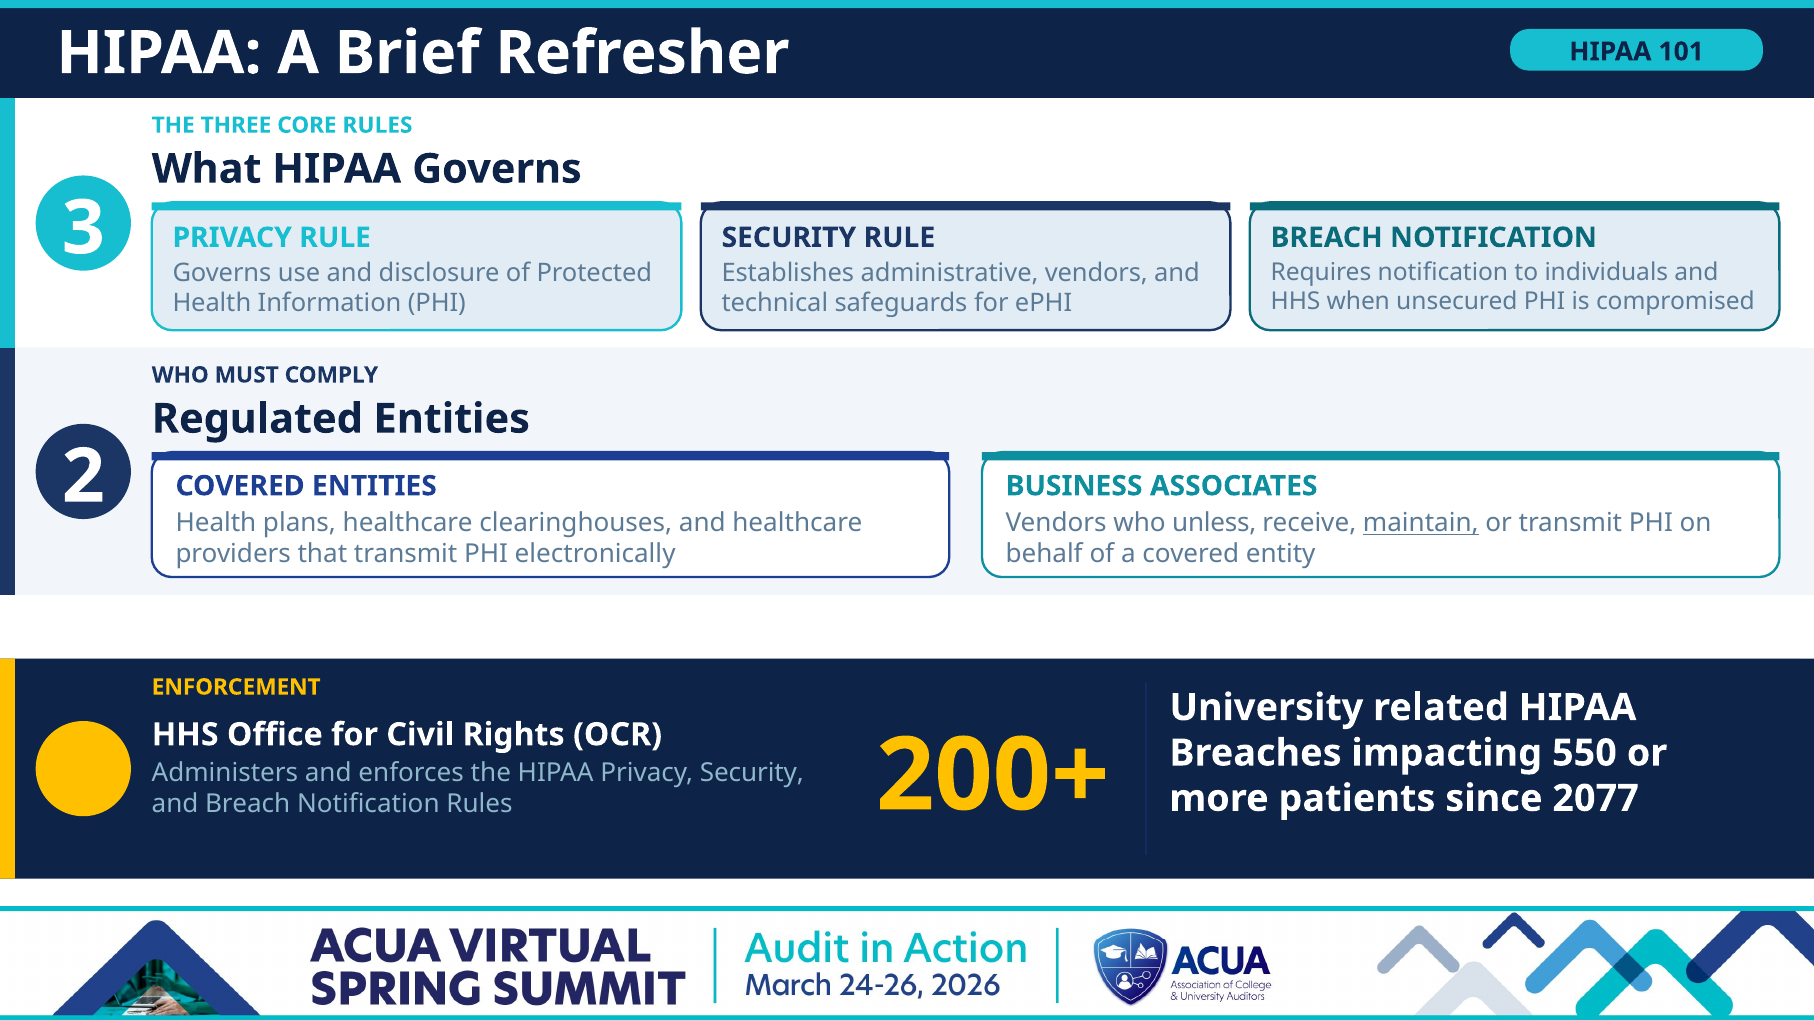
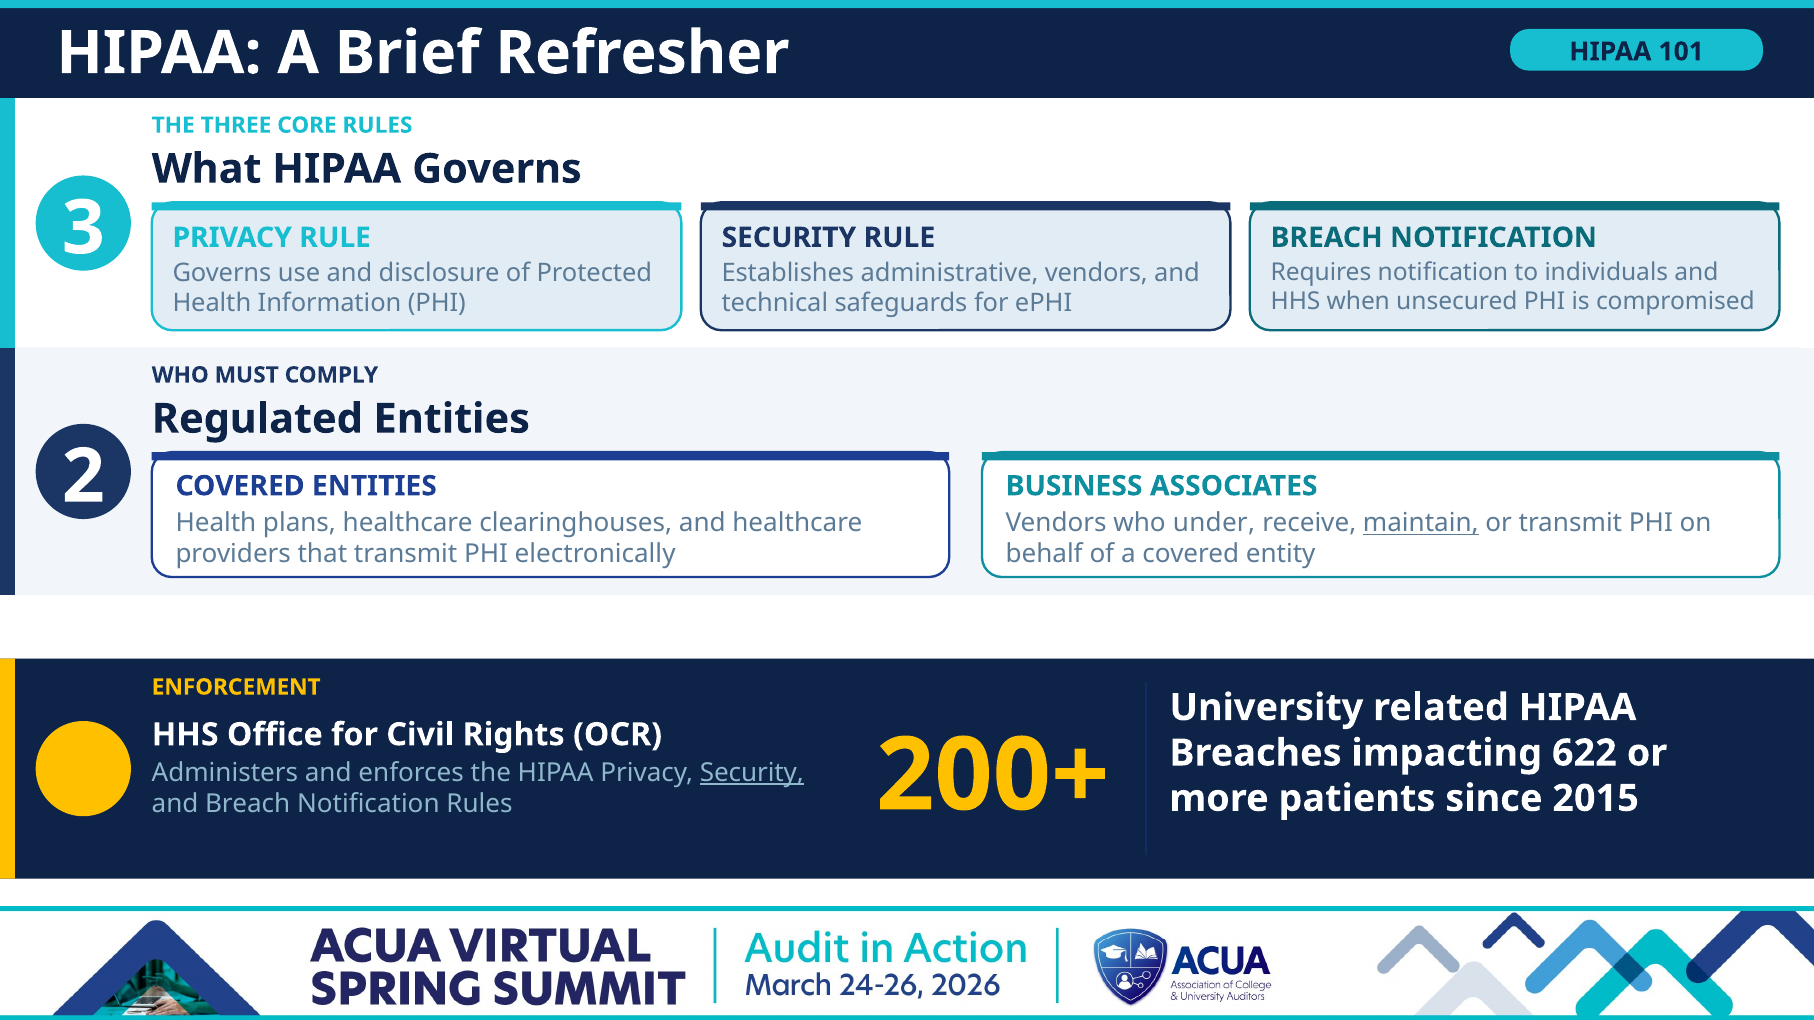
unless: unless -> under
550: 550 -> 622
Security at (752, 773) underline: none -> present
2077: 2077 -> 2015
